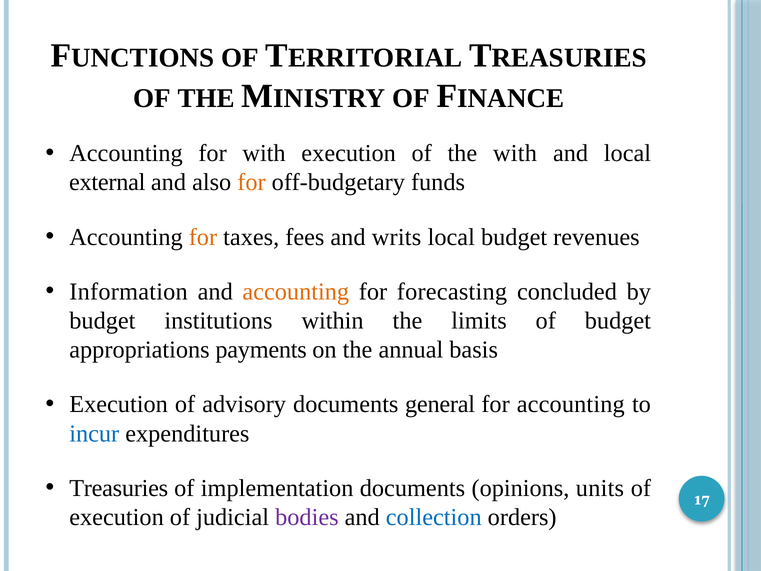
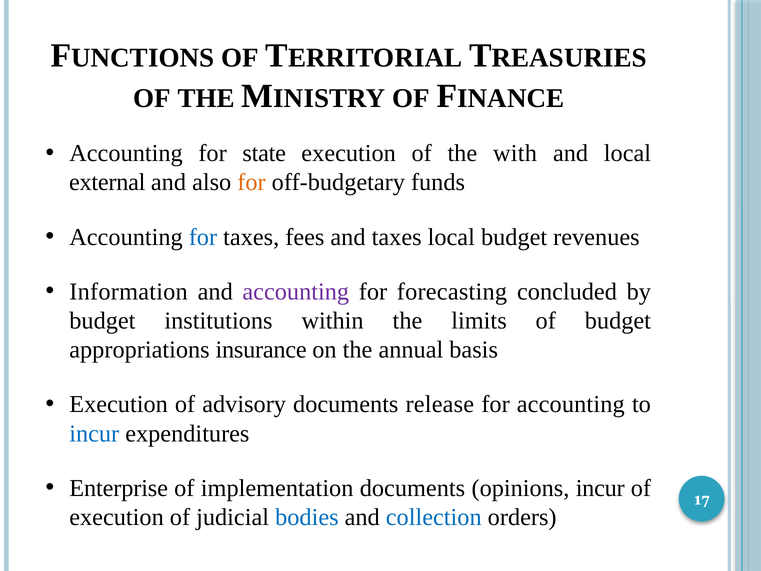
for with: with -> state
for at (203, 237) colour: orange -> blue
and writs: writs -> taxes
accounting at (296, 291) colour: orange -> purple
payments: payments -> insurance
general: general -> release
Treasuries: Treasuries -> Enterprise
opinions units: units -> incur
bodies colour: purple -> blue
